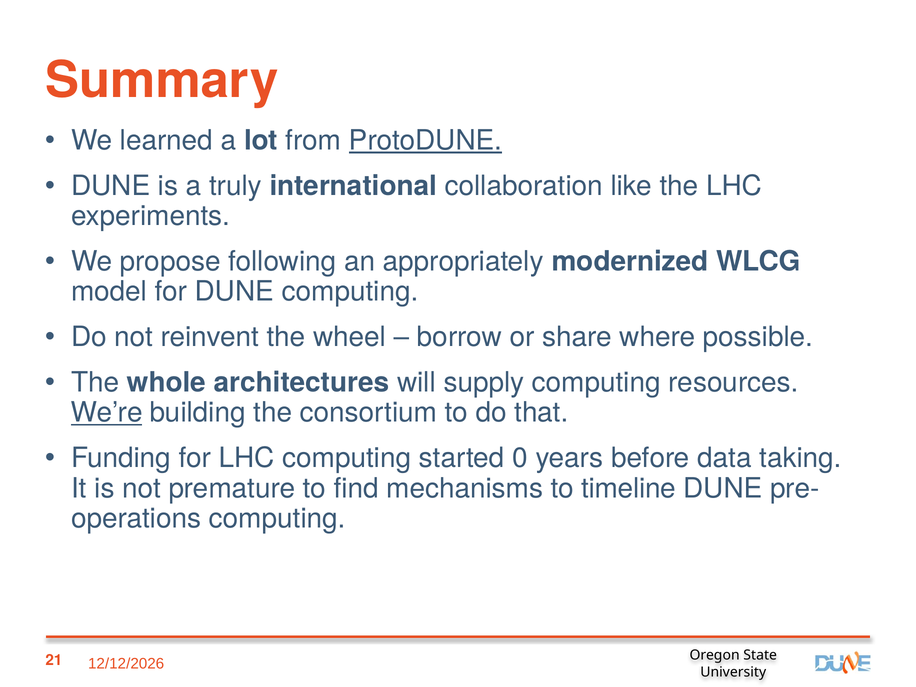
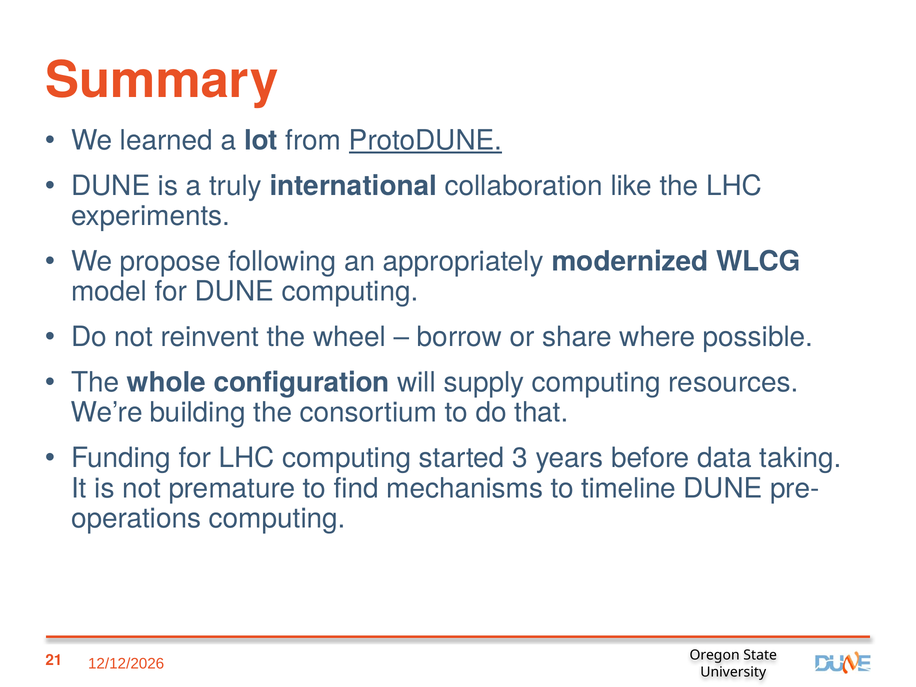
architectures: architectures -> configuration
We’re underline: present -> none
0: 0 -> 3
